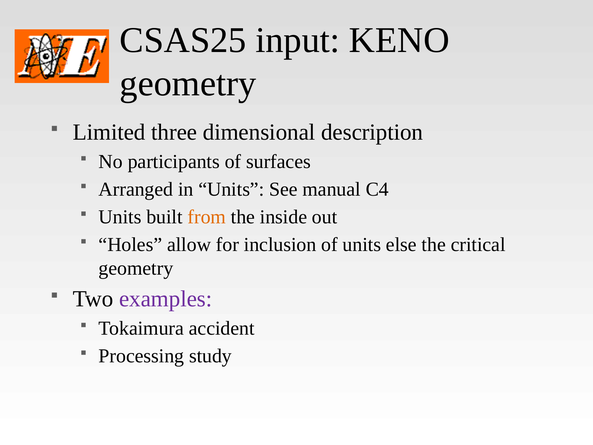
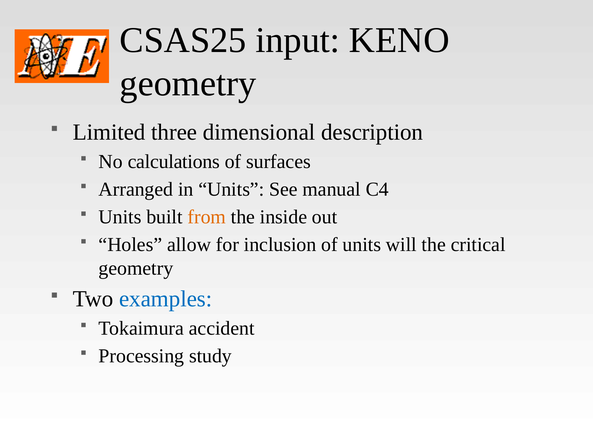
participants: participants -> calculations
else: else -> will
examples colour: purple -> blue
